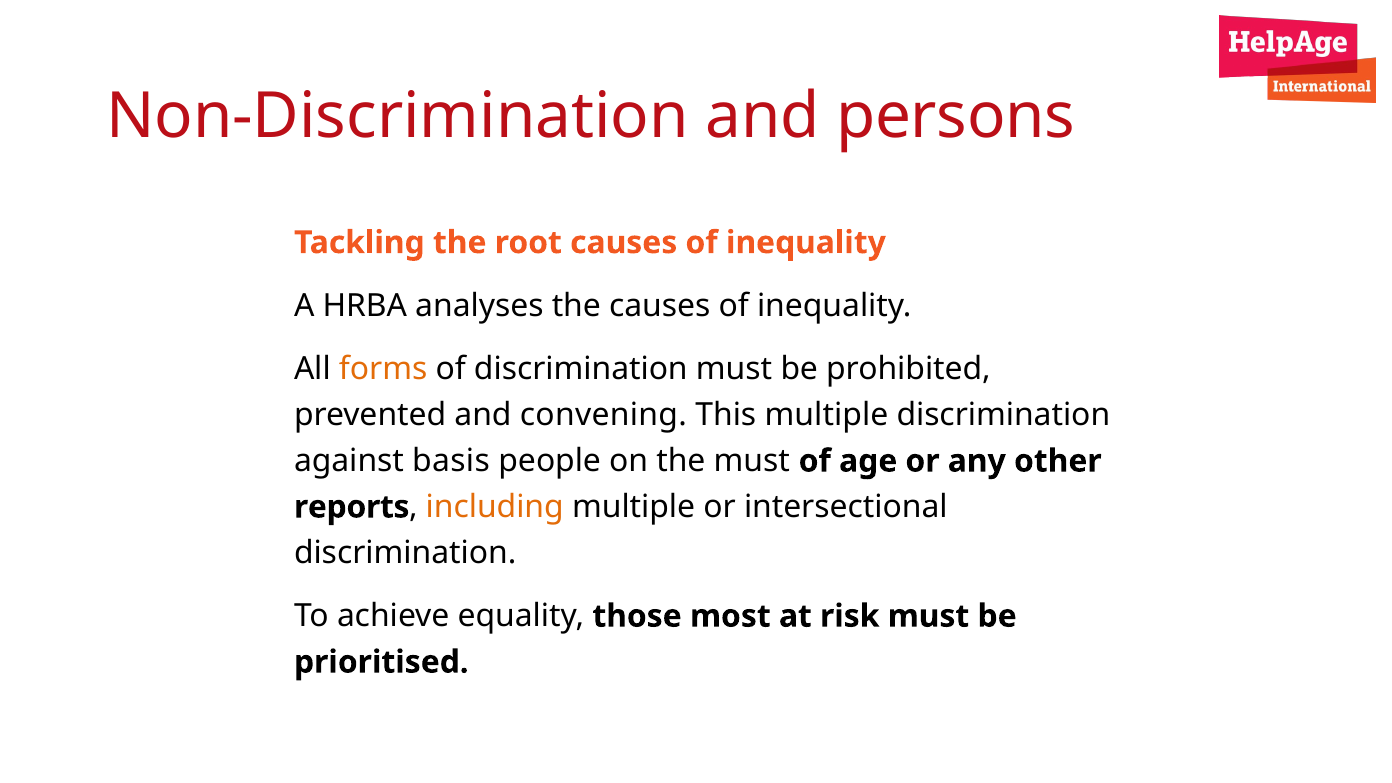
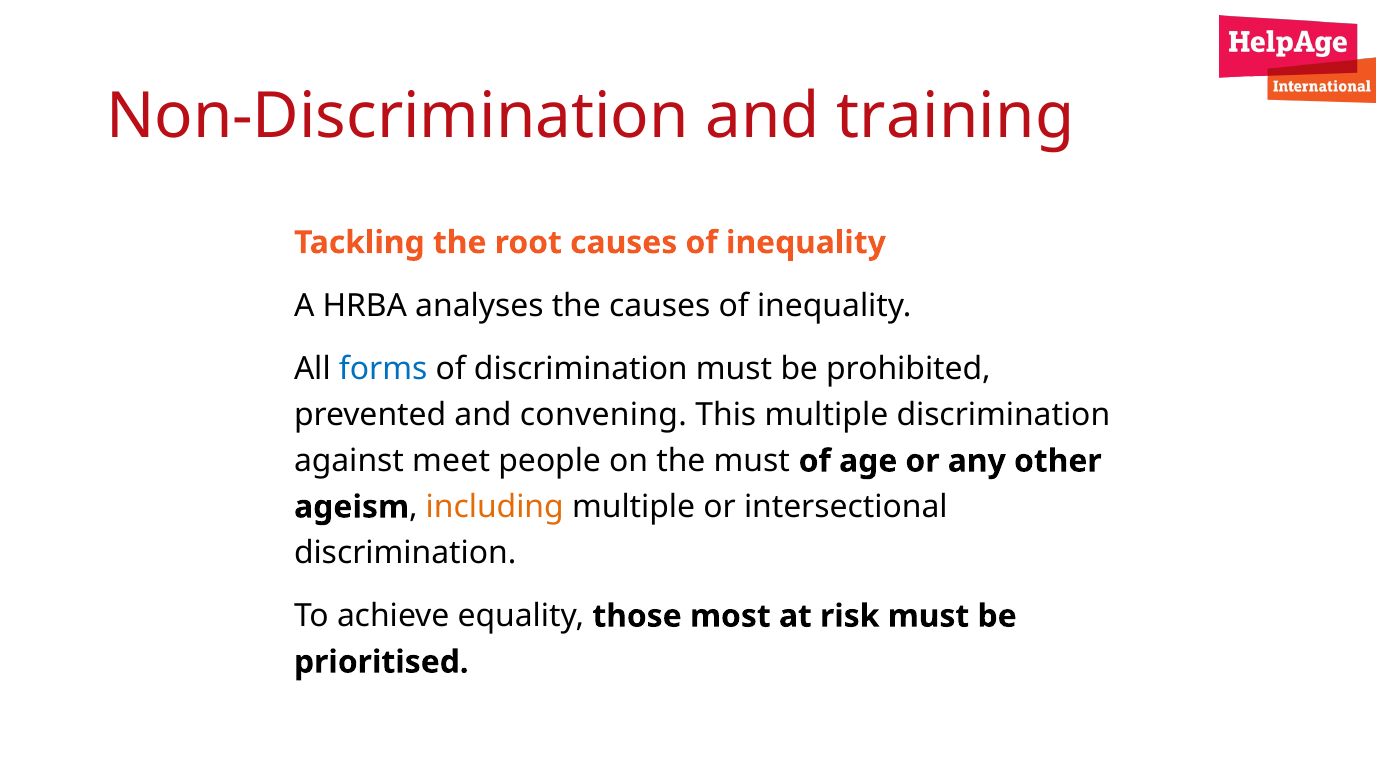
persons: persons -> training
forms colour: orange -> blue
basis: basis -> meet
reports: reports -> ageism
